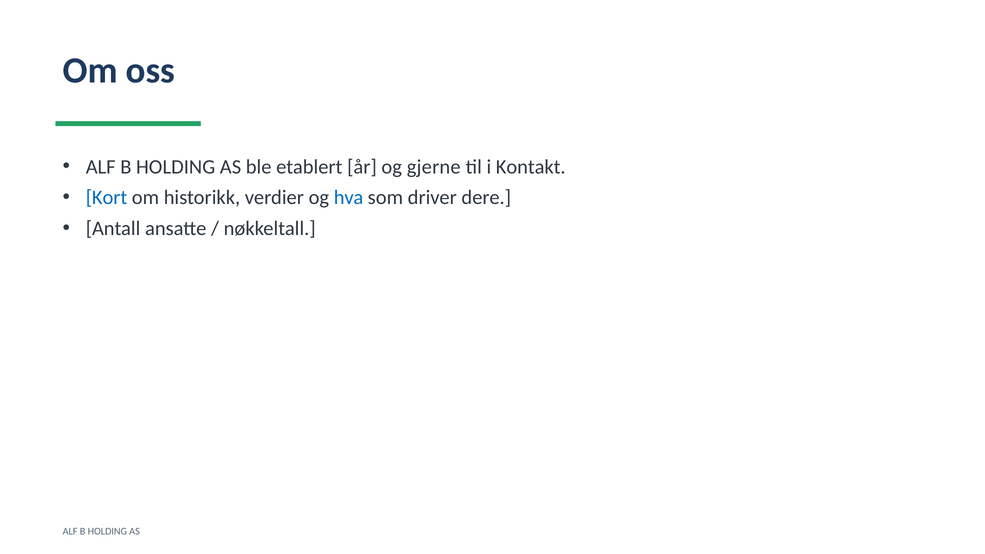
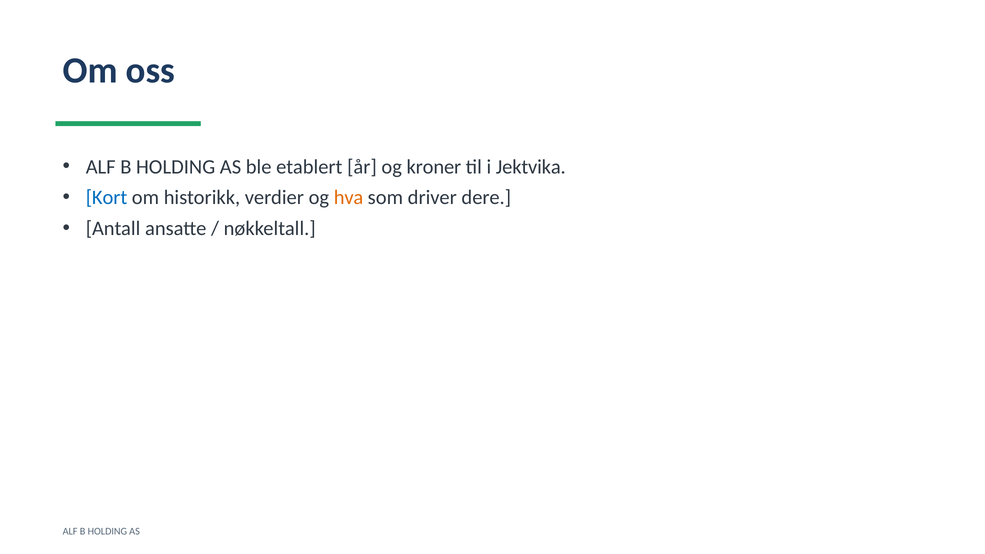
gjerne: gjerne -> kroner
Kontakt: Kontakt -> Jektvika
hva colour: blue -> orange
